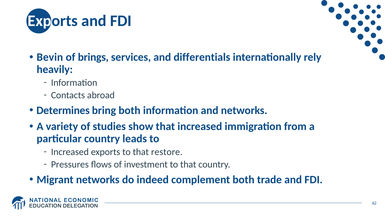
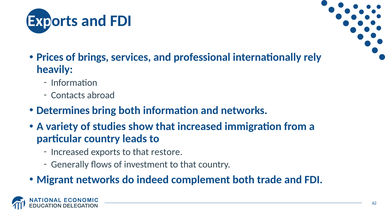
Bevin: Bevin -> Prices
differentials: differentials -> professional
Pressures: Pressures -> Generally
